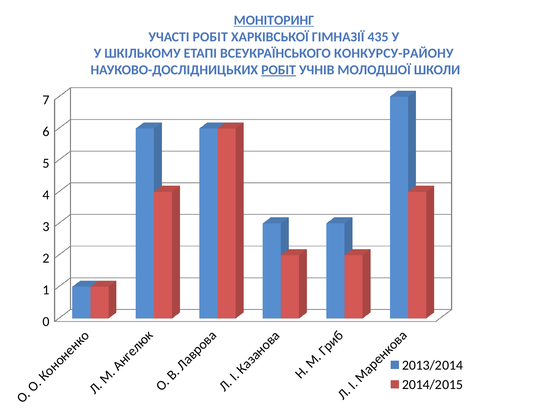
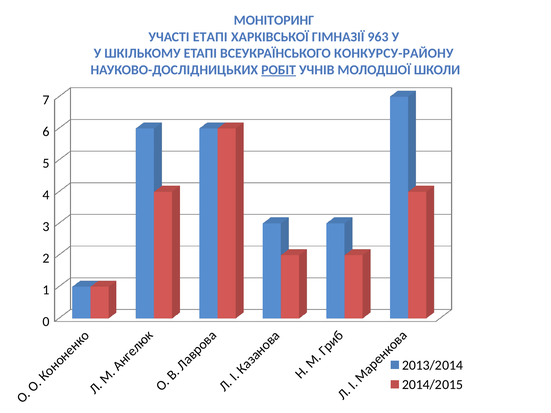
МОНІТОРИНГ underline: present -> none
УЧАСТІ РОБІТ: РОБІТ -> ЕТАПІ
435: 435 -> 963
